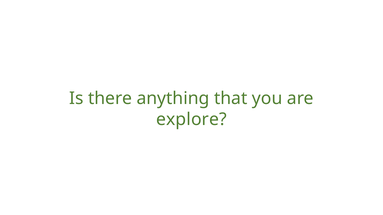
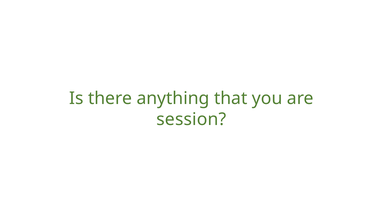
explore: explore -> session
